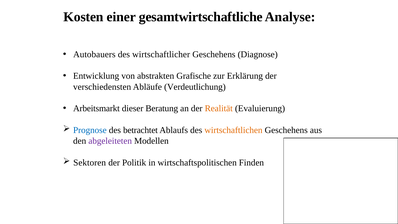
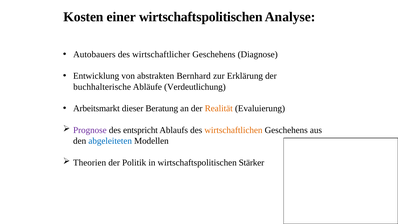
einer gesamtwirtschaftliche: gesamtwirtschaftliche -> wirtschaftspolitischen
Grafische: Grafische -> Bernhard
verschiedensten: verschiedensten -> buchhalterische
Prognose colour: blue -> purple
betrachtet: betrachtet -> entspricht
abgeleiteten colour: purple -> blue
Sektoren: Sektoren -> Theorien
Finden: Finden -> Stärker
